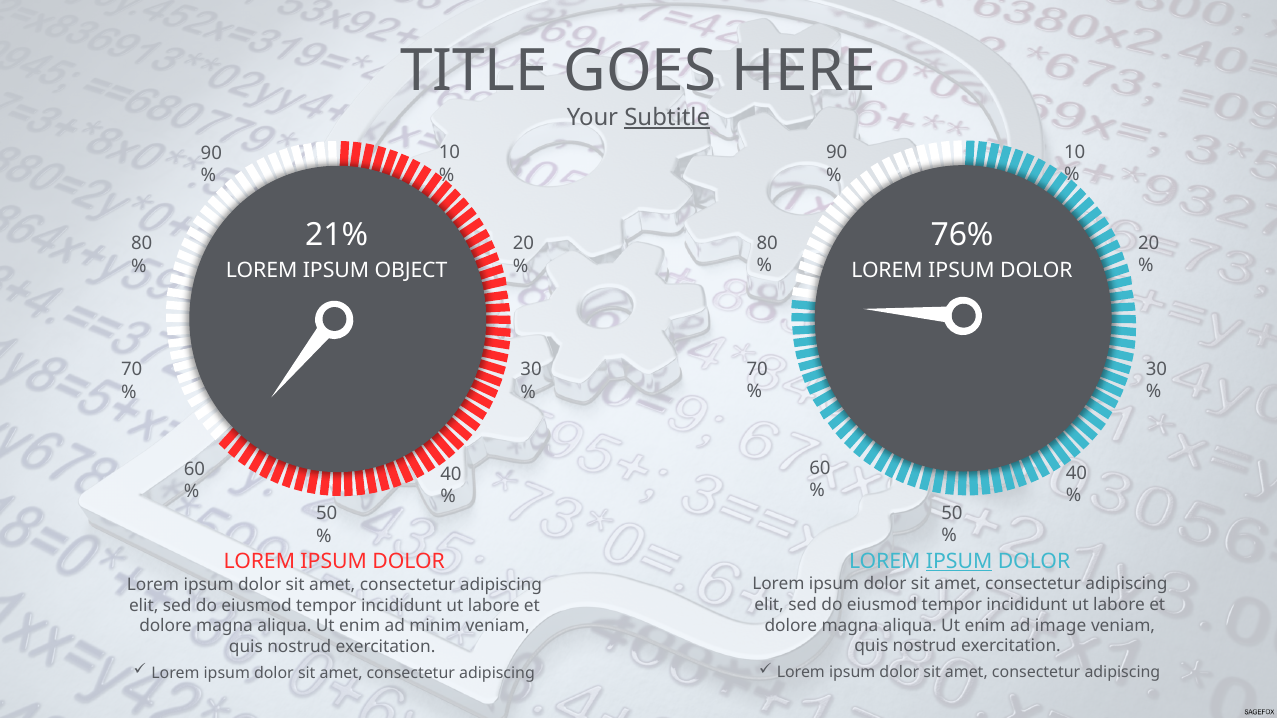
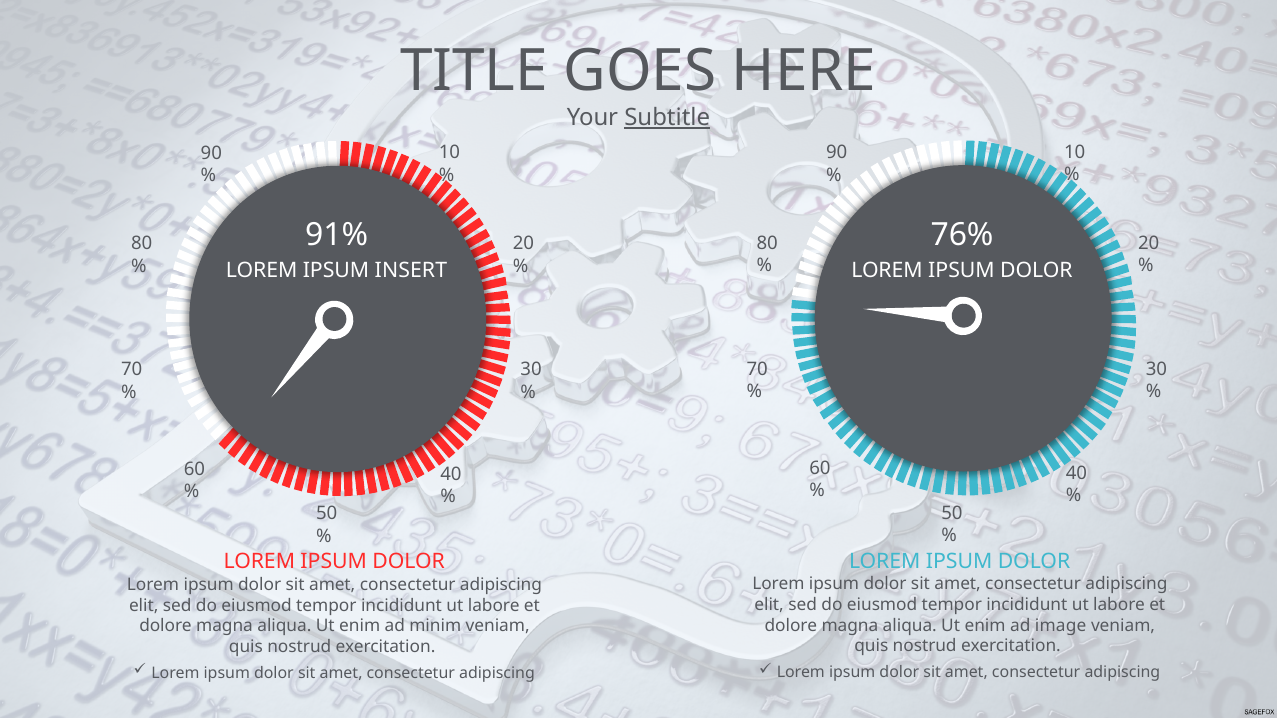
21%: 21% -> 91%
OBJECT: OBJECT -> INSERT
IPSUM at (959, 561) underline: present -> none
